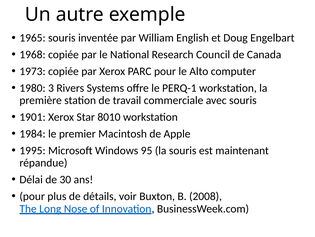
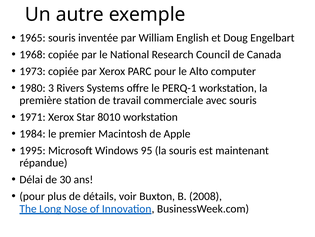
1901: 1901 -> 1971
